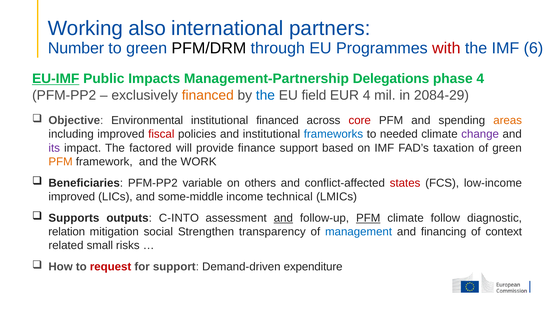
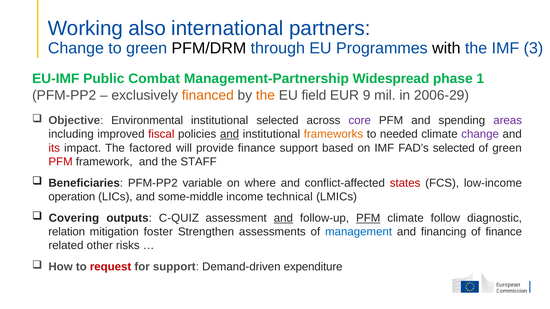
Number at (76, 48): Number -> Change
with colour: red -> black
6: 6 -> 3
EU-IMF underline: present -> none
Impacts: Impacts -> Combat
Delegations: Delegations -> Widespread
phase 4: 4 -> 1
the at (265, 95) colour: blue -> orange
EUR 4: 4 -> 9
2084-29: 2084-29 -> 2006-29
institutional financed: financed -> selected
core colour: red -> purple
areas colour: orange -> purple
and at (230, 134) underline: none -> present
frameworks colour: blue -> orange
its colour: purple -> red
FAD’s taxation: taxation -> selected
PFM at (61, 162) colour: orange -> red
WORK: WORK -> STAFF
others: others -> where
improved at (72, 197): improved -> operation
Supports: Supports -> Covering
C-INTO: C-INTO -> C-QUIZ
social: social -> foster
transparency: transparency -> assessments
of context: context -> finance
small: small -> other
